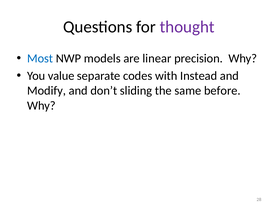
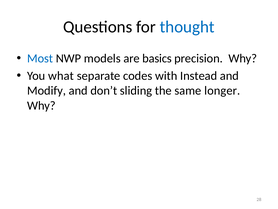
thought colour: purple -> blue
linear: linear -> basics
value: value -> what
before: before -> longer
